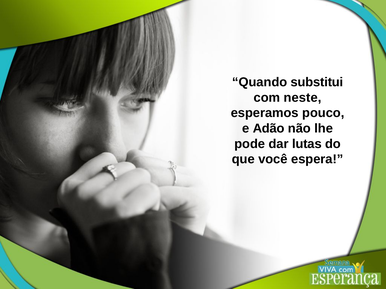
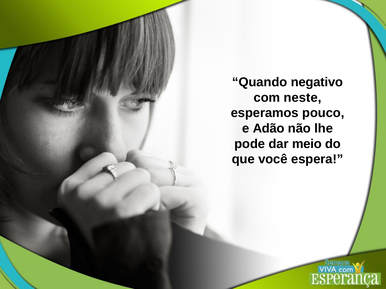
substitui: substitui -> negativo
lutas: lutas -> meio
